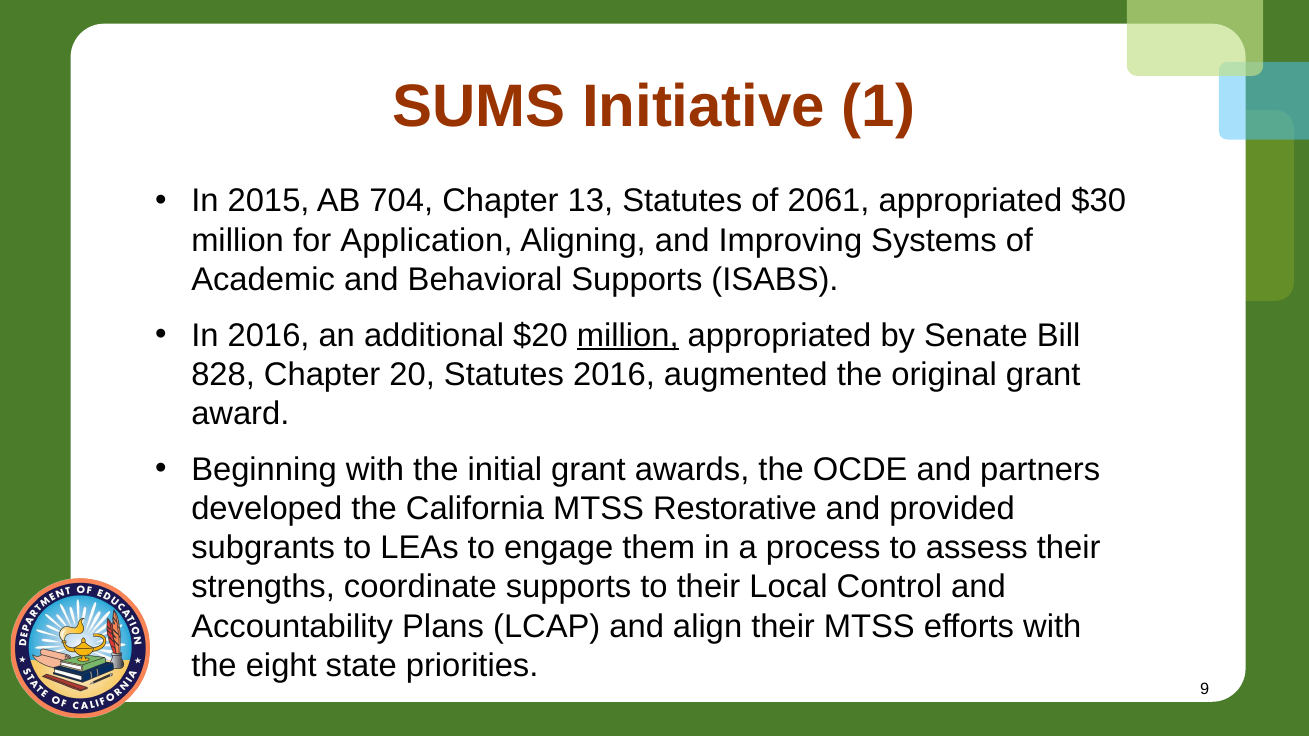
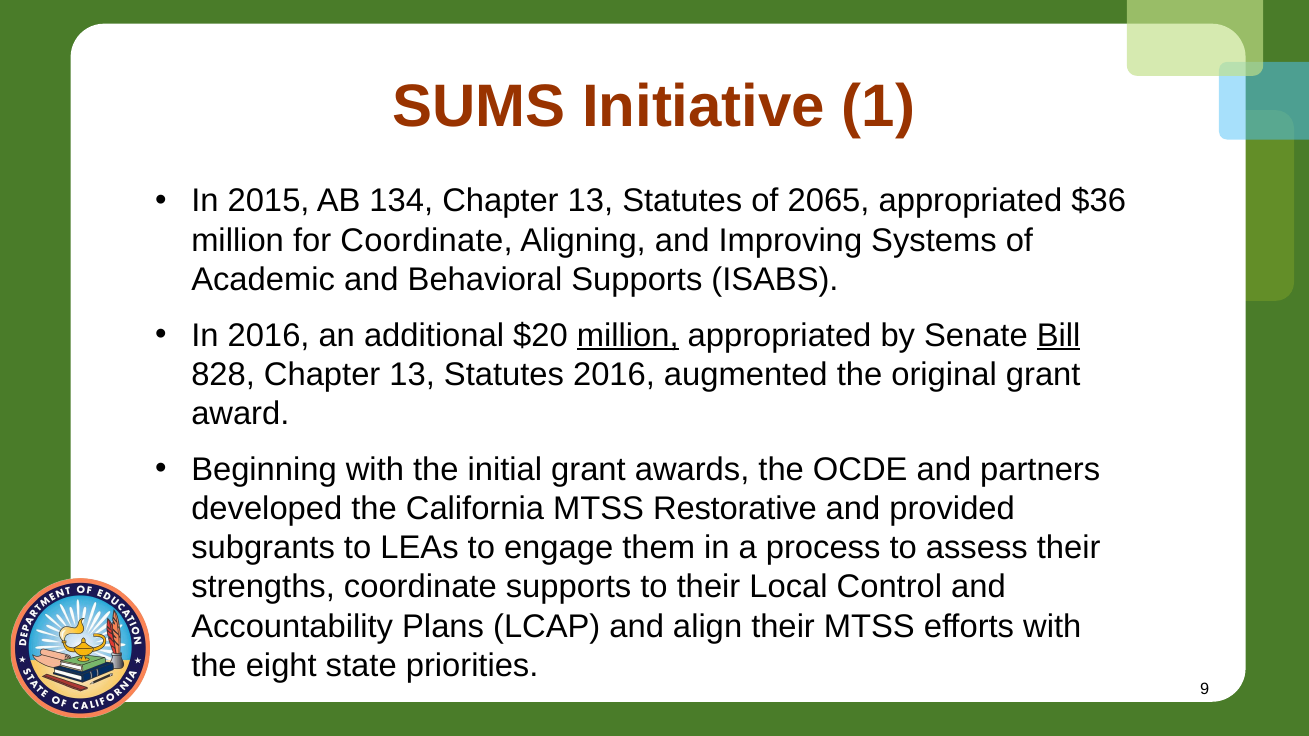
704: 704 -> 134
2061: 2061 -> 2065
$30: $30 -> $36
for Application: Application -> Coordinate
Bill underline: none -> present
828 Chapter 20: 20 -> 13
